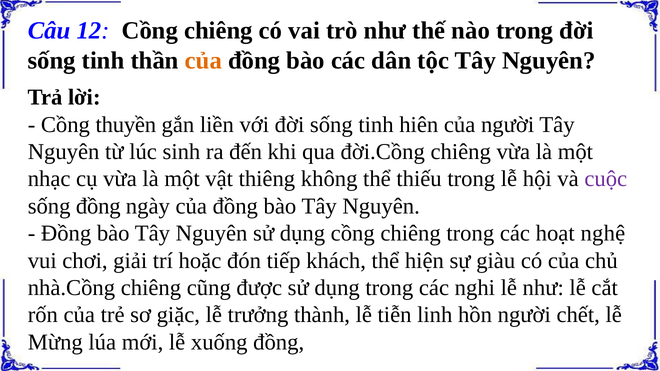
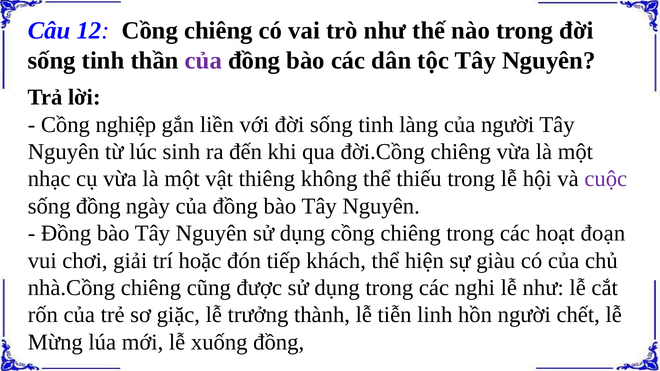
của at (203, 60) colour: orange -> purple
thuyền: thuyền -> nghiệp
hiên: hiên -> làng
nghệ: nghệ -> đoạn
